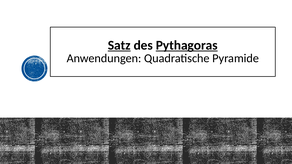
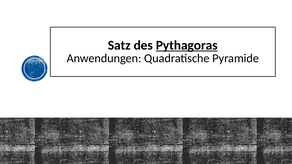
Satz underline: present -> none
